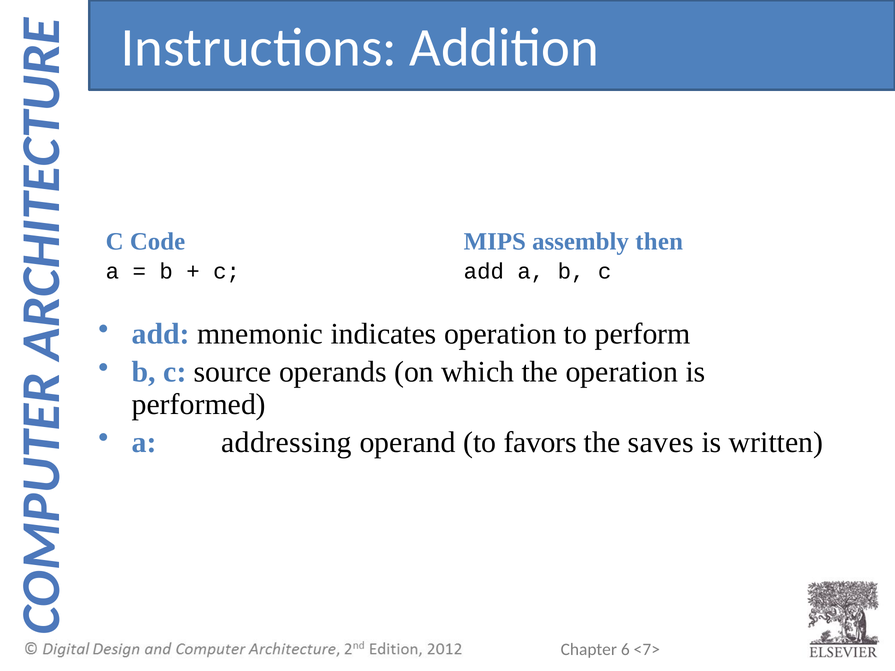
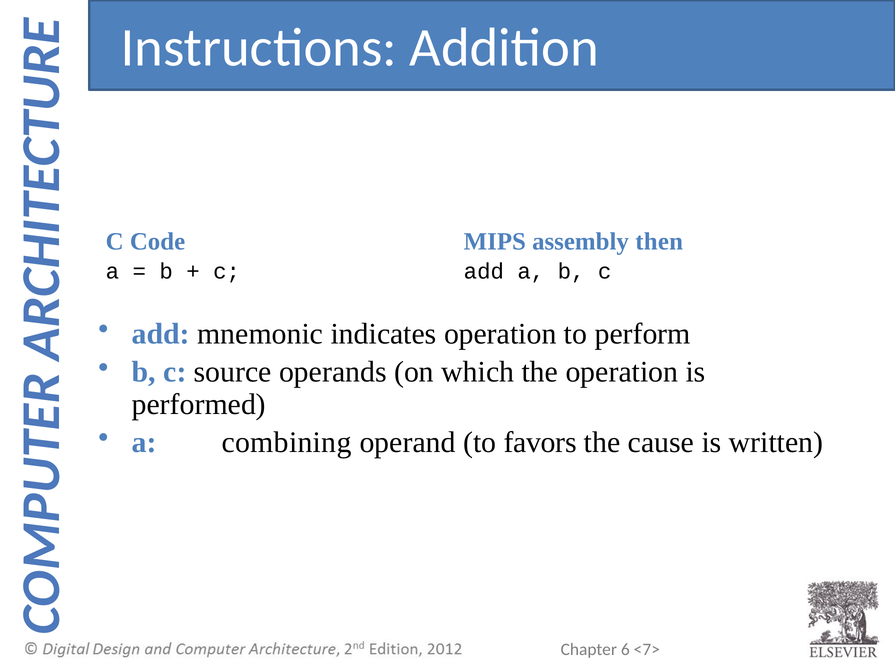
addressing: addressing -> combining
saves: saves -> cause
